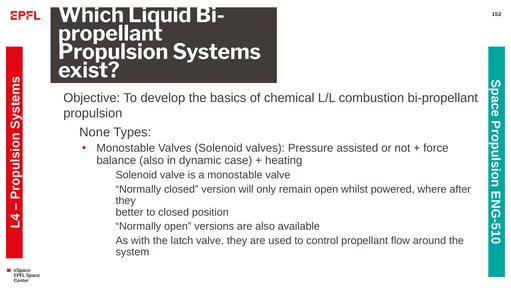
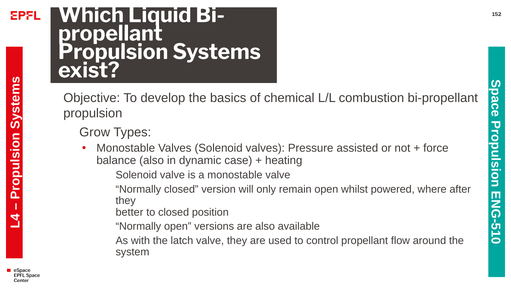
None: None -> Grow
